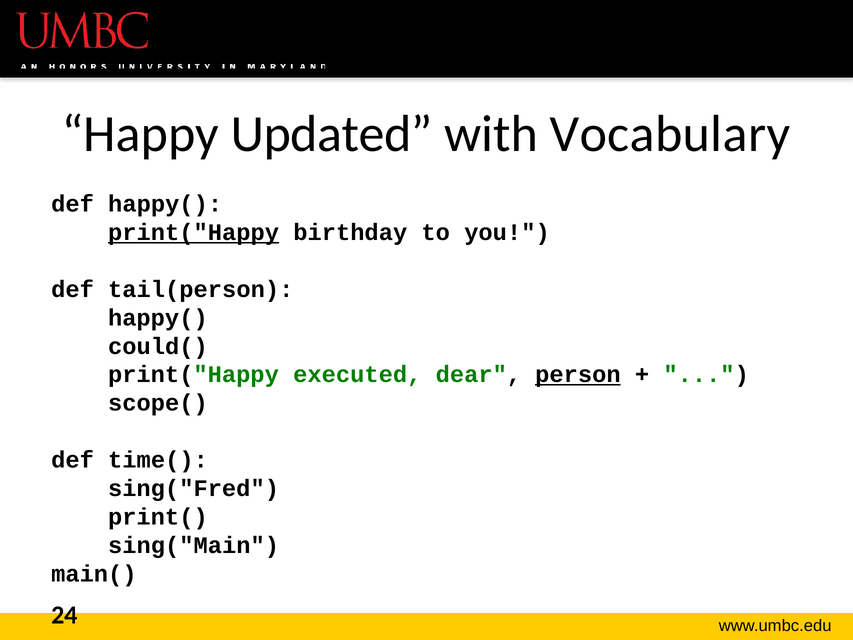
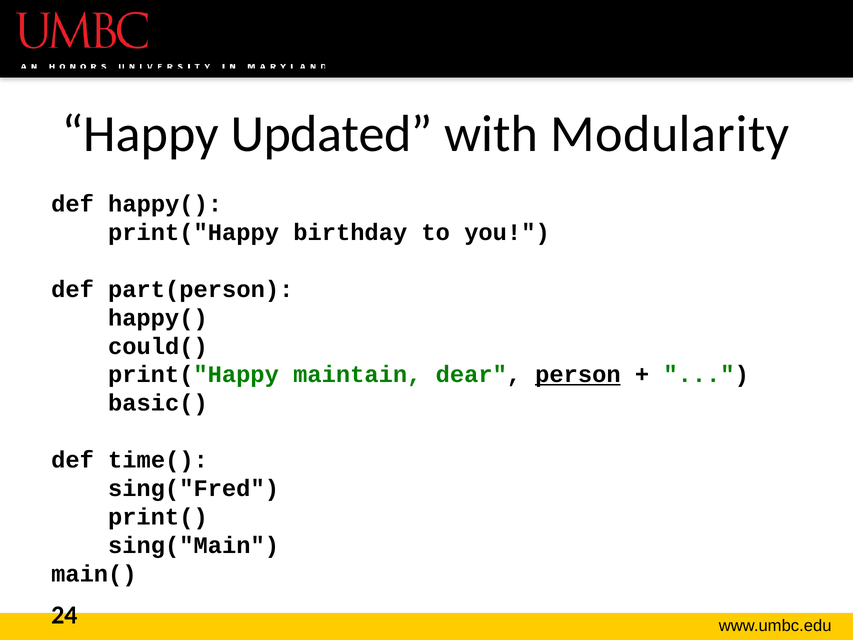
Vocabulary: Vocabulary -> Modularity
print("Happy at (194, 232) underline: present -> none
tail(person: tail(person -> part(person
executed: executed -> maintain
scope(: scope( -> basic(
